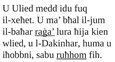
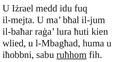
Ulied: Ulied -> Iżrael
il-xeħet: il-xeħet -> il-mejta
raġa underline: present -> none
ħija: ħija -> ħuti
l-Dakinhar: l-Dakinhar -> l-Mbagħad
